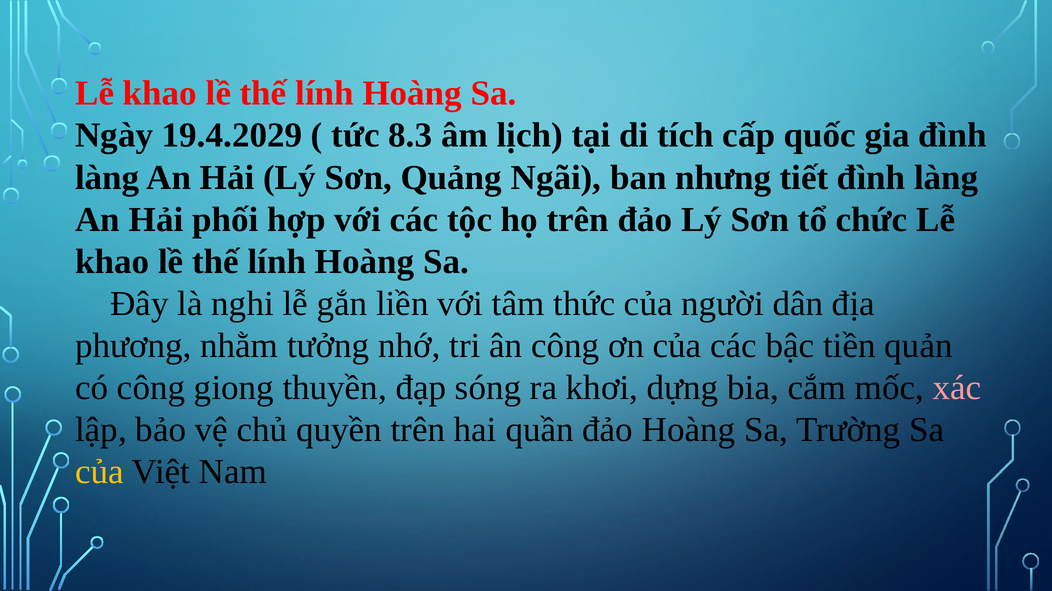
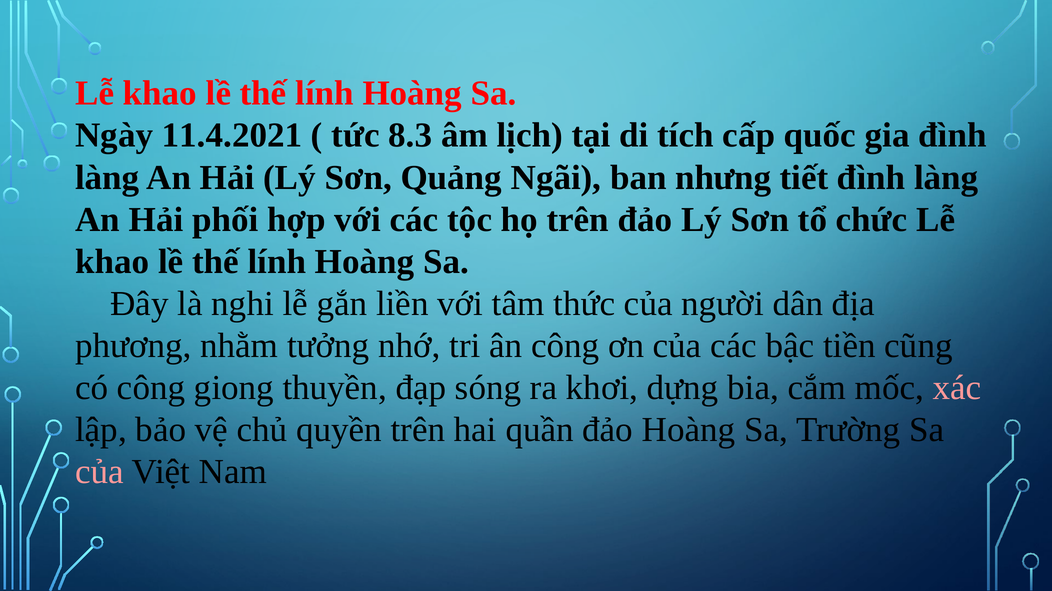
19.4.2029: 19.4.2029 -> 11.4.2021
quản: quản -> cũng
của at (100, 472) colour: yellow -> pink
